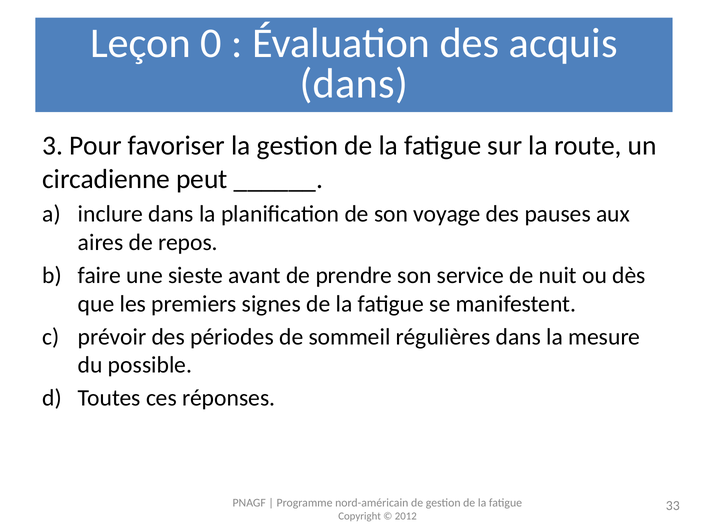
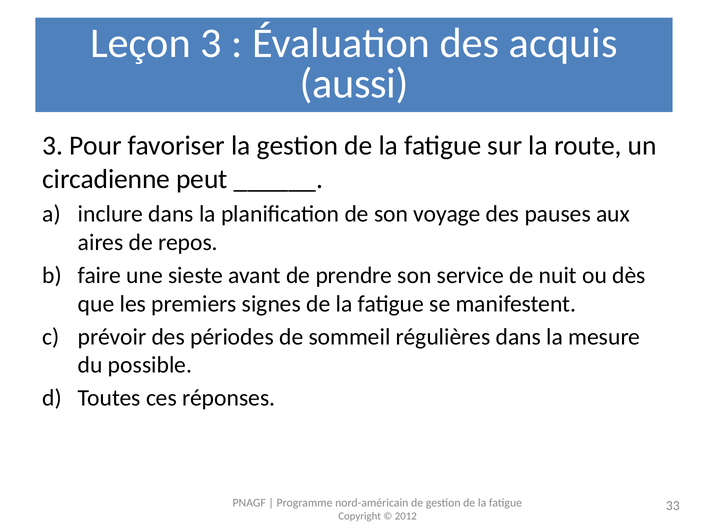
Leçon 0: 0 -> 3
dans at (354, 84): dans -> aussi
